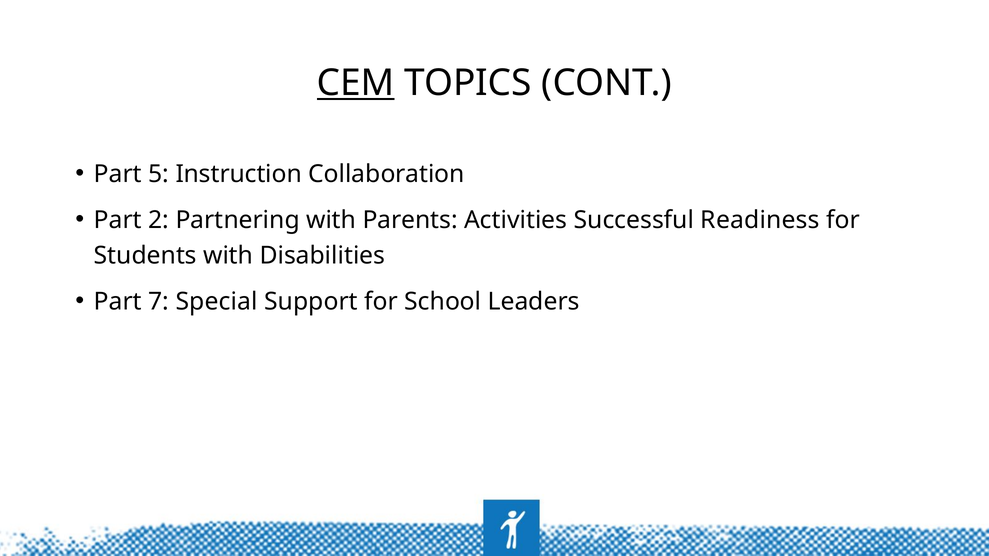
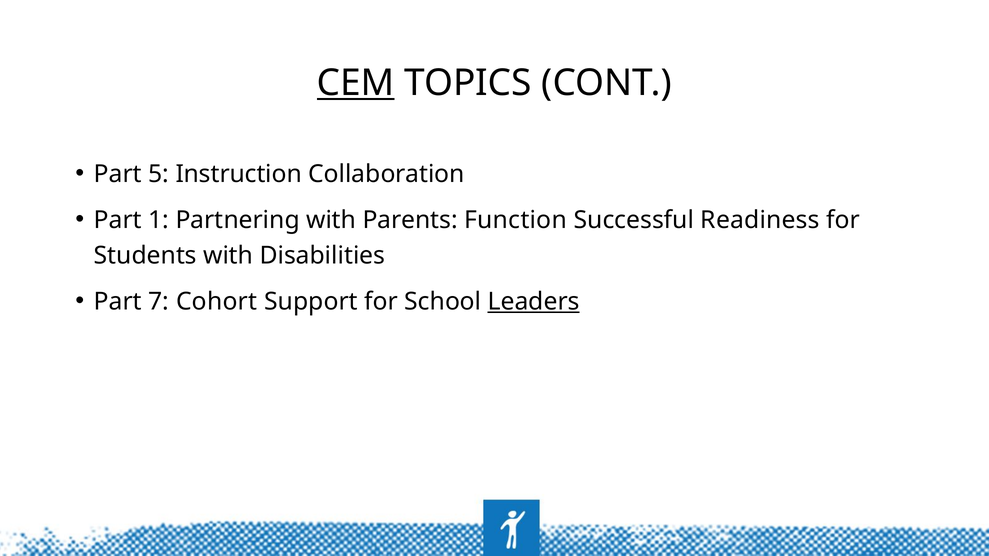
2: 2 -> 1
Activities: Activities -> Function
Special: Special -> Cohort
Leaders underline: none -> present
